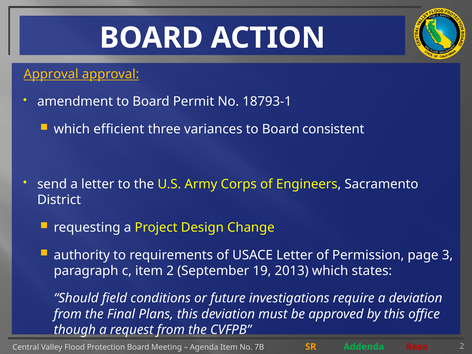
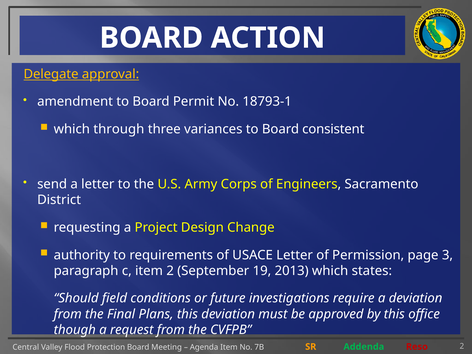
Approval at (51, 74): Approval -> Delegate
efficient: efficient -> through
